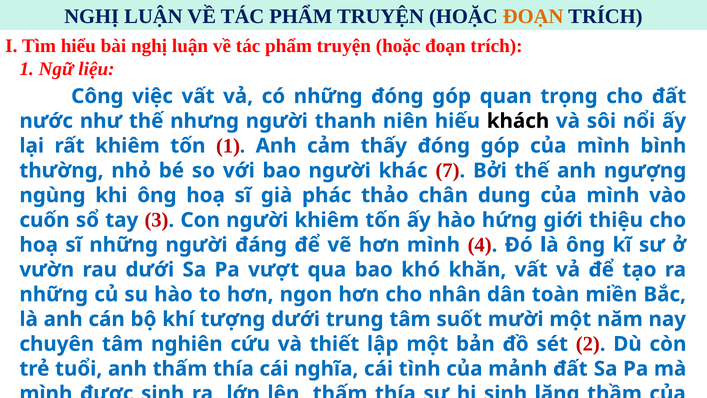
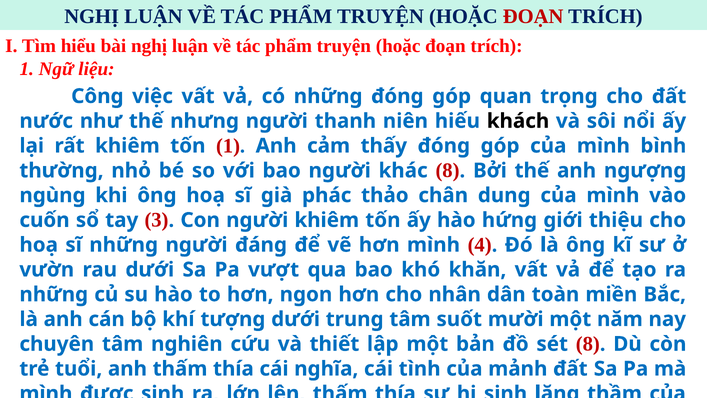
ĐOẠN at (533, 16) colour: orange -> red
khác 7: 7 -> 8
sét 2: 2 -> 8
